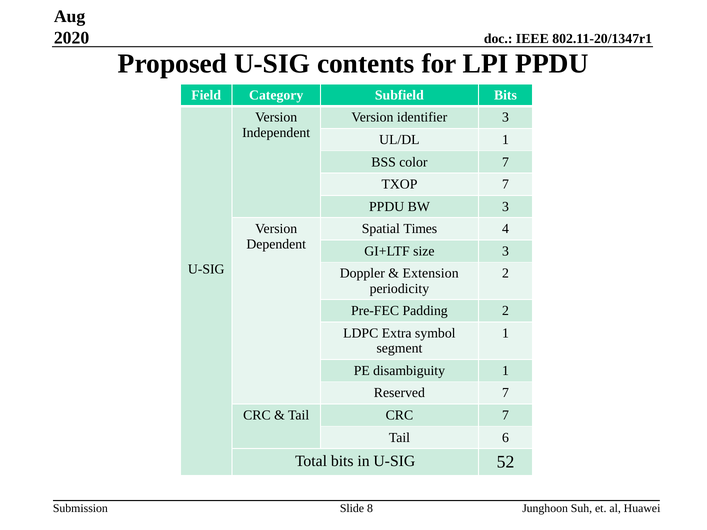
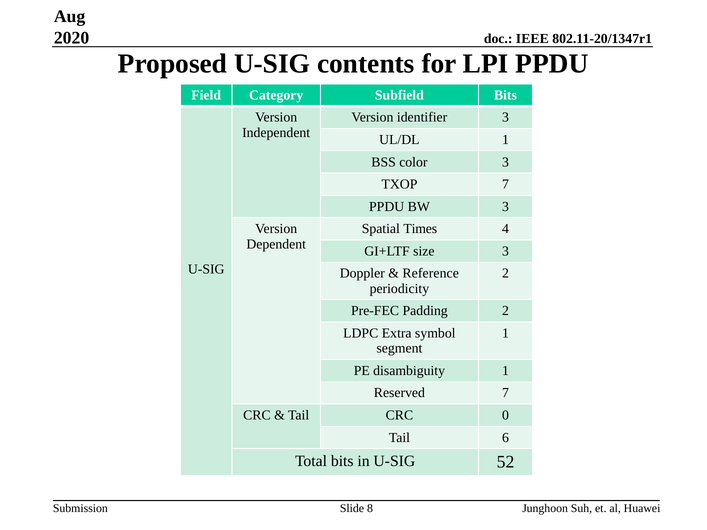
color 7: 7 -> 3
Extension: Extension -> Reference
CRC 7: 7 -> 0
